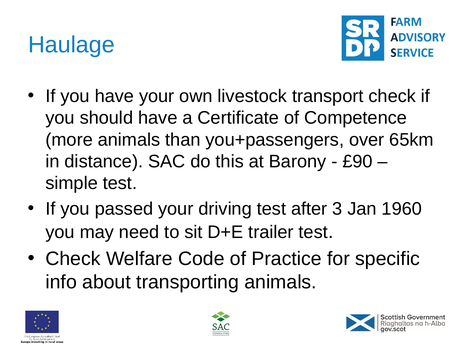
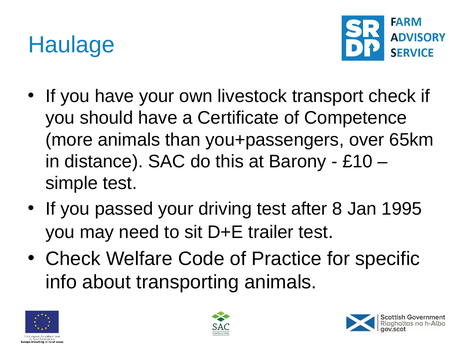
£90: £90 -> £10
3: 3 -> 8
1960: 1960 -> 1995
